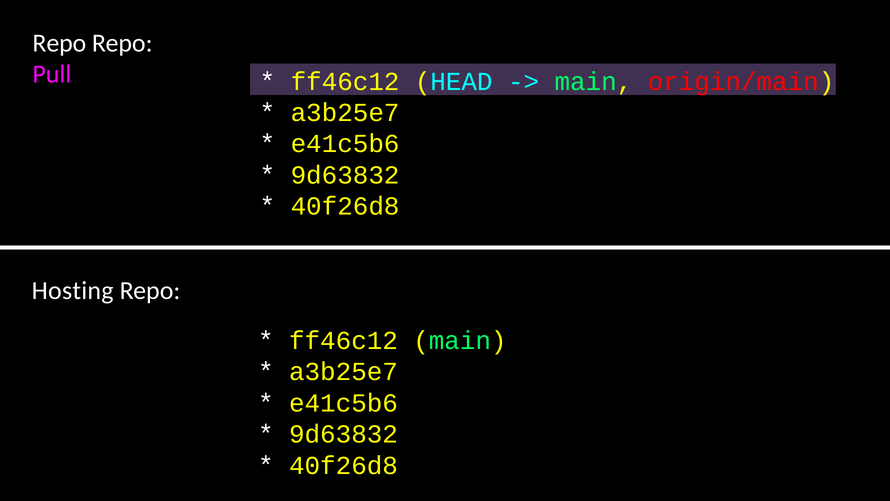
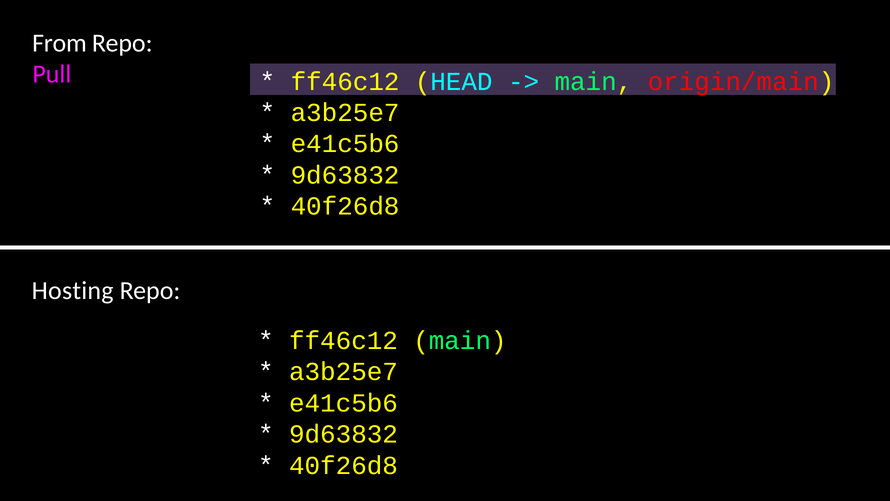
Repo at (59, 43): Repo -> From
